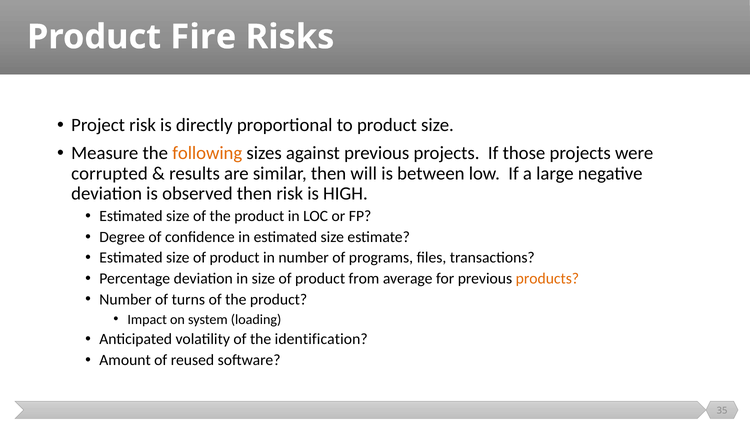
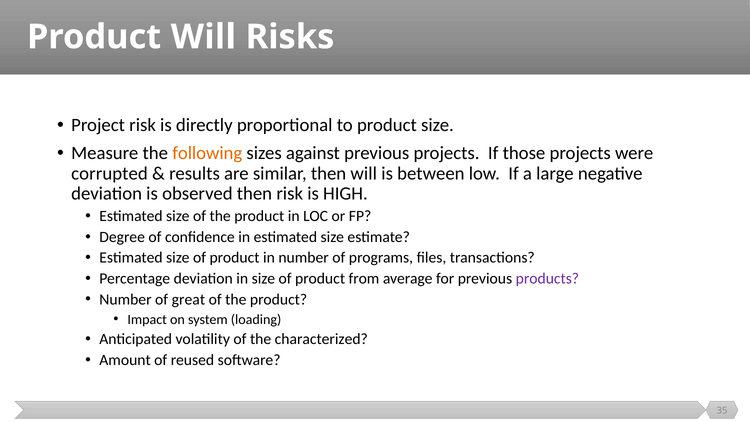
Product Fire: Fire -> Will
products colour: orange -> purple
turns: turns -> great
identification: identification -> characterized
